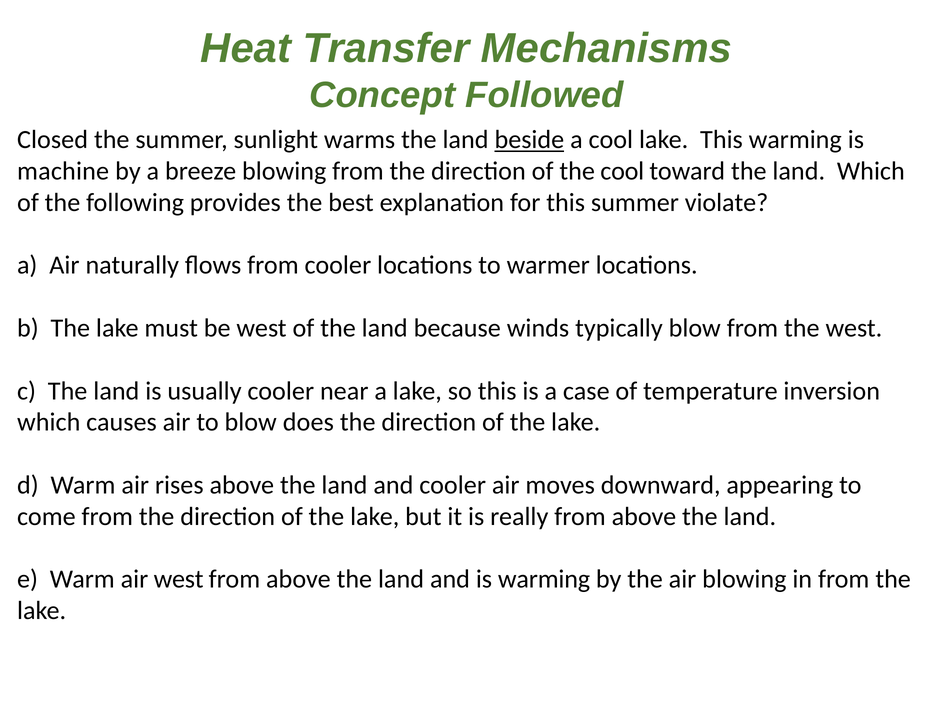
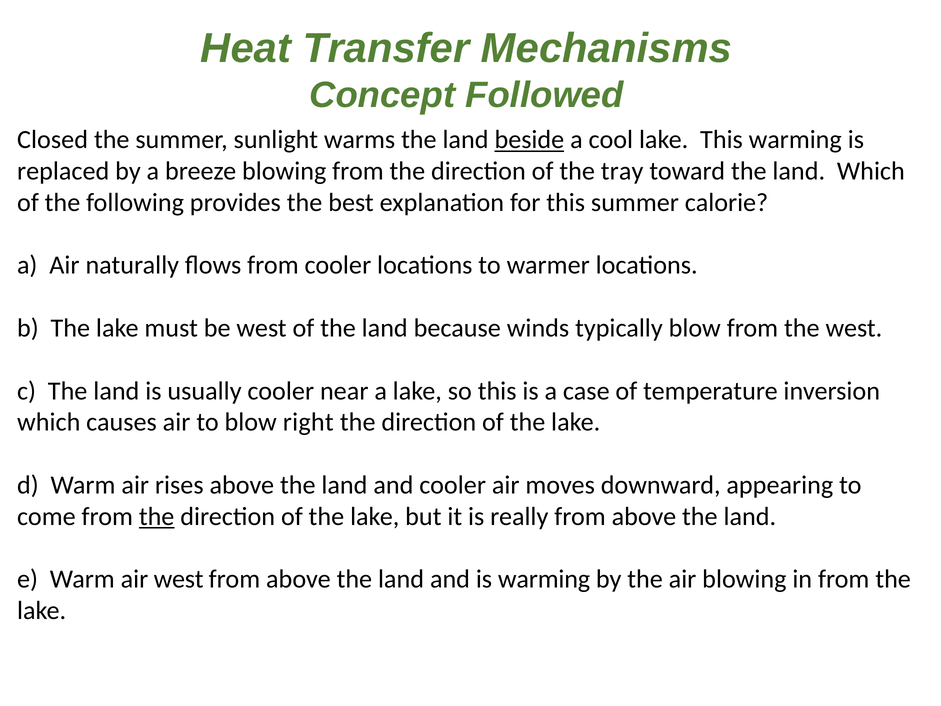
machine: machine -> replaced
the cool: cool -> tray
violate: violate -> calorie
does: does -> right
the at (157, 516) underline: none -> present
